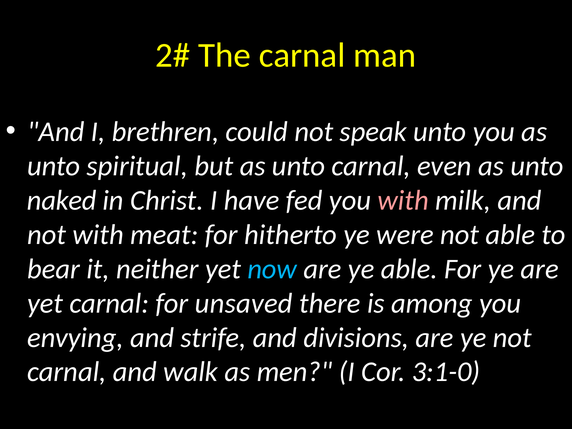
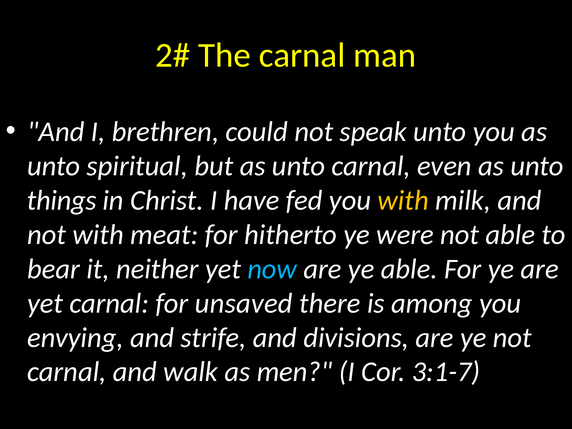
naked: naked -> things
with at (403, 200) colour: pink -> yellow
3:1-0: 3:1-0 -> 3:1-7
